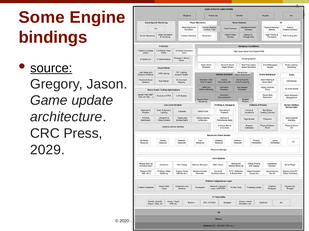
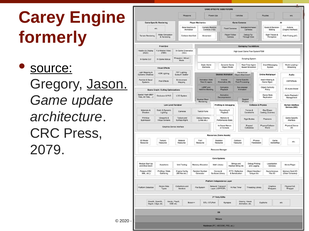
Some: Some -> Carey
bindings: bindings -> formerly
Jason underline: none -> present
2029: 2029 -> 2079
